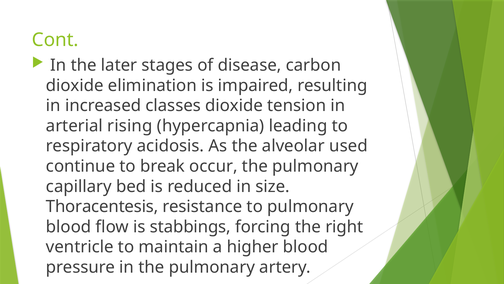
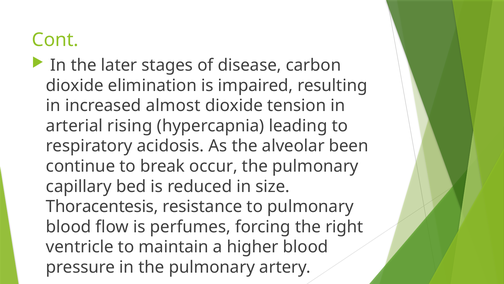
classes: classes -> almost
used: used -> been
stabbings: stabbings -> perfumes
